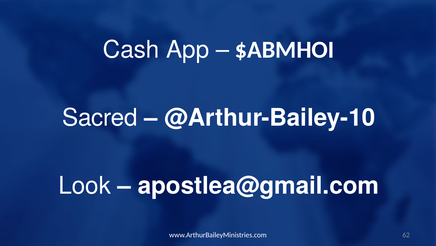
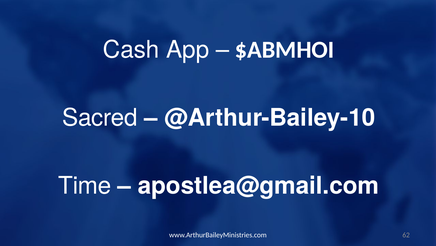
Look: Look -> Time
